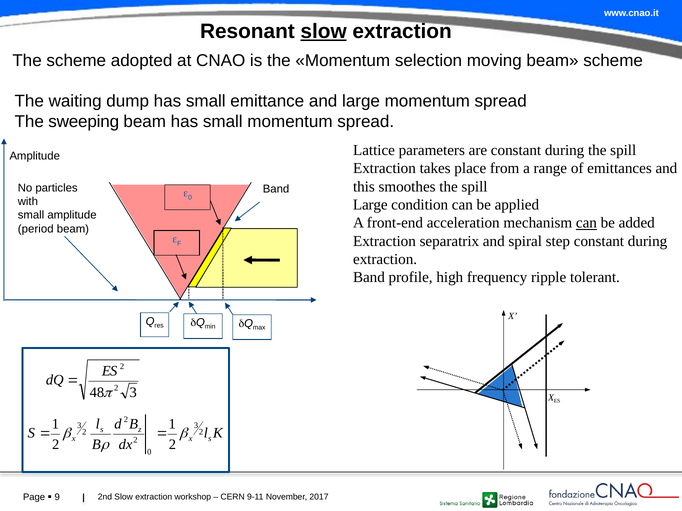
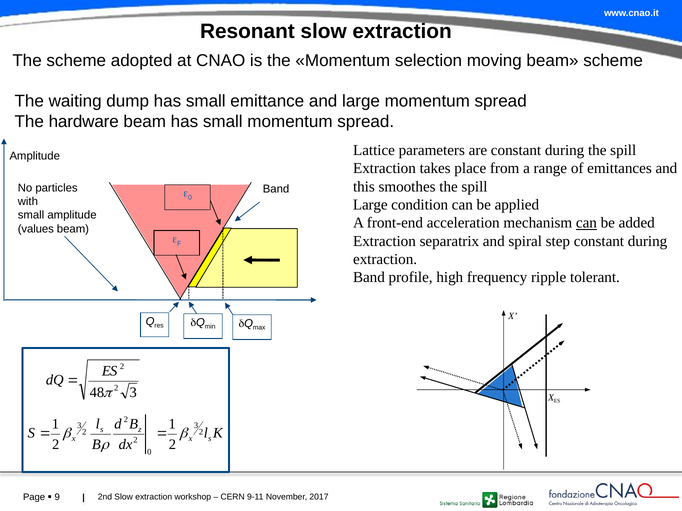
slow at (324, 31) underline: present -> none
sweeping: sweeping -> hardware
period: period -> values
